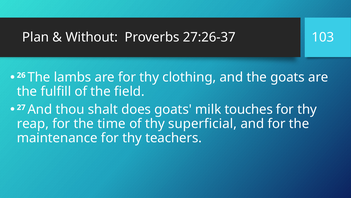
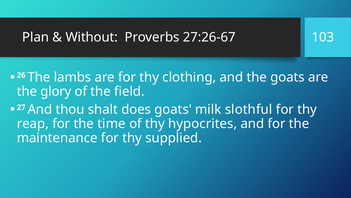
27:26-37: 27:26-37 -> 27:26-67
fulfill: fulfill -> glory
touches: touches -> slothful
superficial: superficial -> hypocrites
teachers: teachers -> supplied
